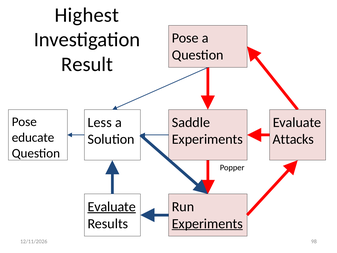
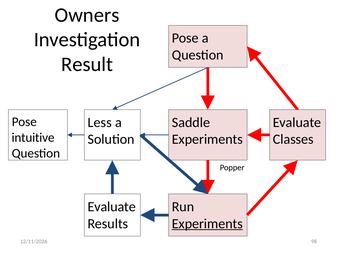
Highest: Highest -> Owners
educate: educate -> intuitive
Attacks: Attacks -> Classes
Evaluate at (112, 207) underline: present -> none
